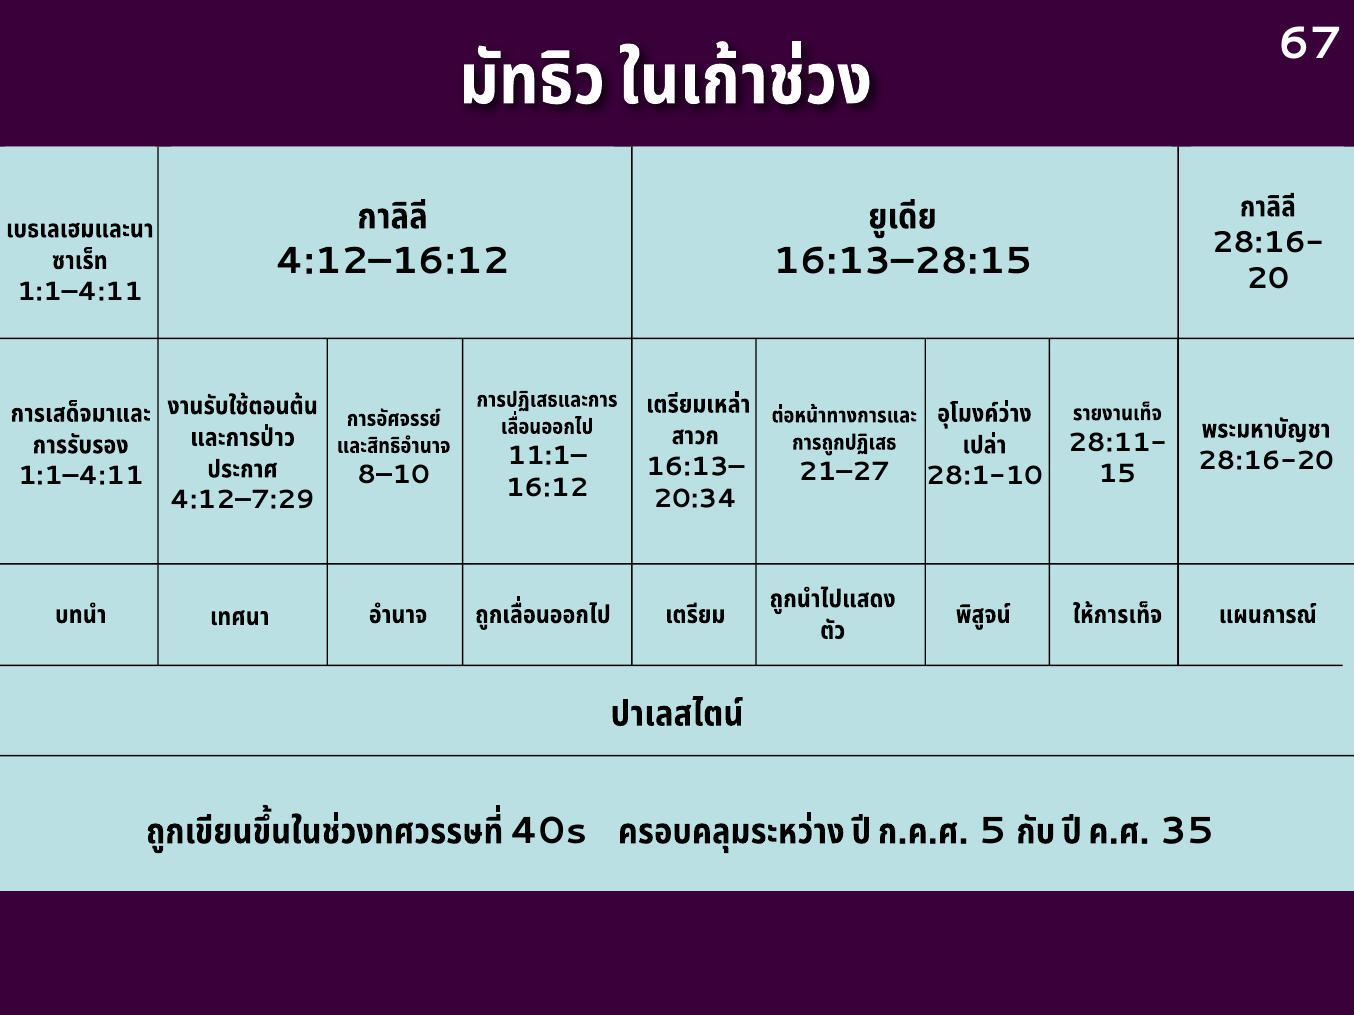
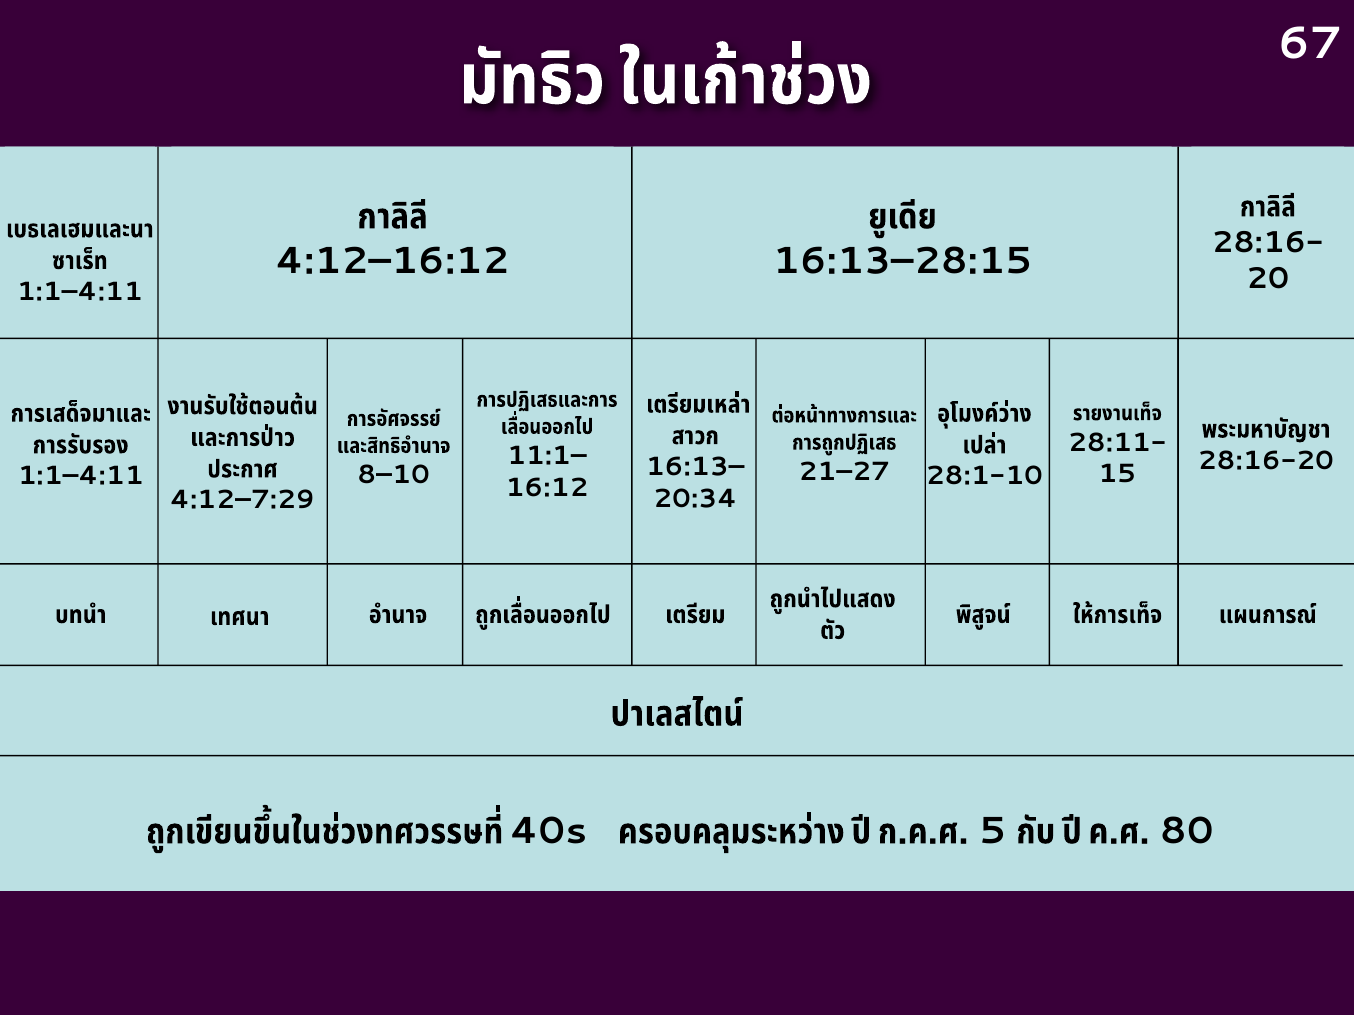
35: 35 -> 80
